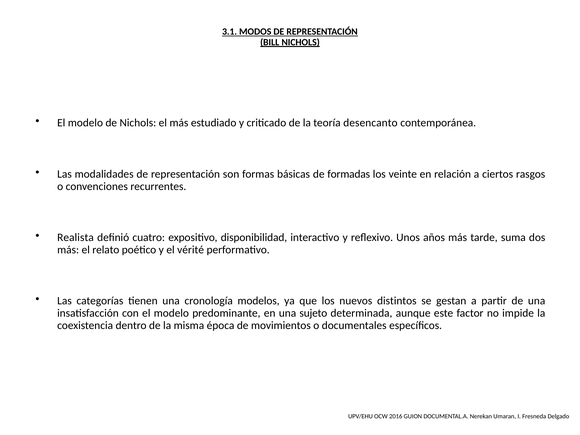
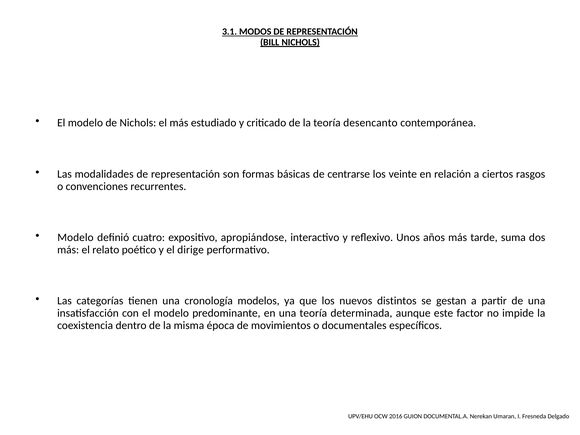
formadas: formadas -> centrarse
Realista at (76, 238): Realista -> Modelo
disponibilidad: disponibilidad -> apropiándose
vérité: vérité -> dirige
una sujeto: sujeto -> teoría
